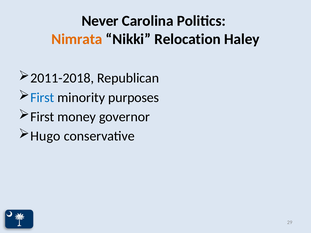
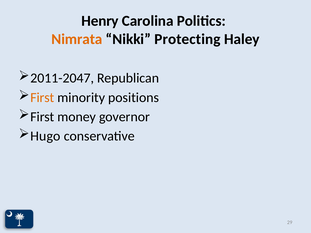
Never: Never -> Henry
Relocation: Relocation -> Protecting
2011-2018: 2011-2018 -> 2011-2047
First at (42, 98) colour: blue -> orange
purposes: purposes -> positions
